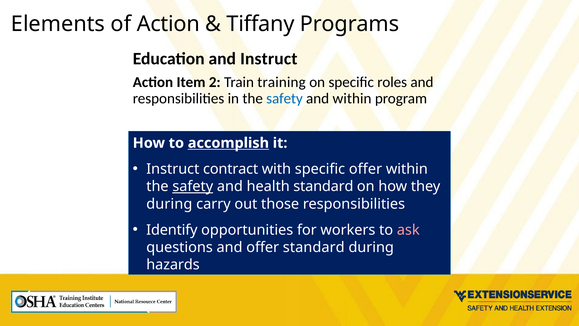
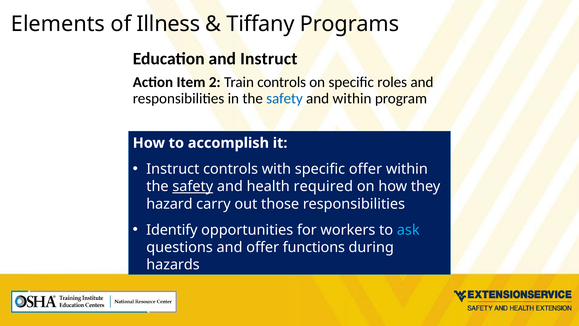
of Action: Action -> Illness
Train training: training -> controls
accomplish underline: present -> none
Instruct contract: contract -> controls
health standard: standard -> required
during at (169, 204): during -> hazard
ask colour: pink -> light blue
offer standard: standard -> functions
